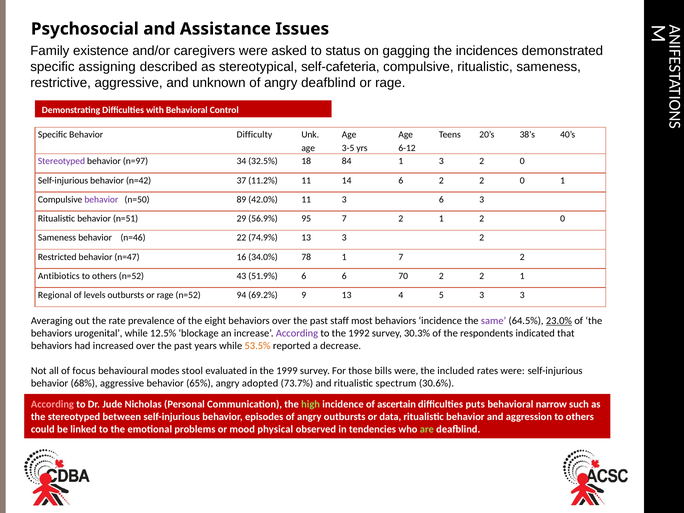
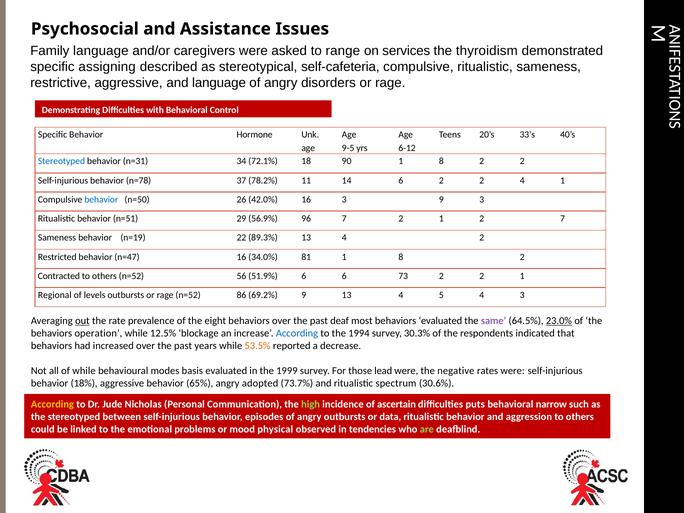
Family existence: existence -> language
status: status -> range
gagging: gagging -> services
incidences: incidences -> thyroidism
and unknown: unknown -> language
angry deafblind: deafblind -> disorders
Difficulty: Difficulty -> Hormone
38’s: 38’s -> 33’s
3-5: 3-5 -> 9-5
Stereotyped at (61, 161) colour: purple -> blue
n=97: n=97 -> n=31
32.5%: 32.5% -> 72.1%
84: 84 -> 90
3 at (441, 161): 3 -> 8
0 at (522, 161): 0 -> 2
n=42: n=42 -> n=78
11.2%: 11.2% -> 78.2%
2 2 0: 0 -> 4
behavior at (101, 200) colour: purple -> blue
89: 89 -> 26
42.0% 11: 11 -> 16
3 6: 6 -> 9
95: 95 -> 96
1 2 0: 0 -> 7
n=46: n=46 -> n=19
74.9%: 74.9% -> 89.3%
3 at (344, 238): 3 -> 4
78: 78 -> 81
7 at (401, 257): 7 -> 8
Antibiotics: Antibiotics -> Contracted
43: 43 -> 56
70: 70 -> 73
94: 94 -> 86
5 3: 3 -> 4
out underline: none -> present
staff: staff -> deaf
behaviors incidence: incidence -> evaluated
urogenital: urogenital -> operation
According at (297, 333) colour: purple -> blue
1992: 1992 -> 1994
of focus: focus -> while
stool: stool -> basis
bills: bills -> lead
included: included -> negative
68%: 68% -> 18%
According at (52, 404) colour: pink -> yellow
